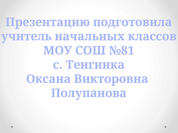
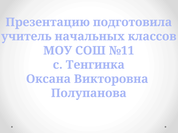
№81: №81 -> №11
